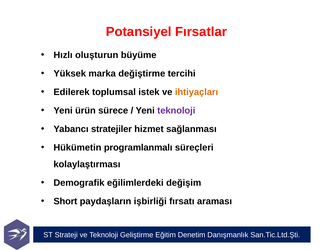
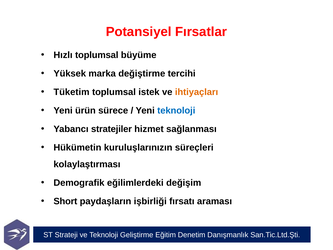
Hızlı oluşturun: oluşturun -> toplumsal
Edilerek: Edilerek -> Tüketim
teknoloji at (176, 110) colour: purple -> blue
programlanmalı: programlanmalı -> kuruluşlarınızın
